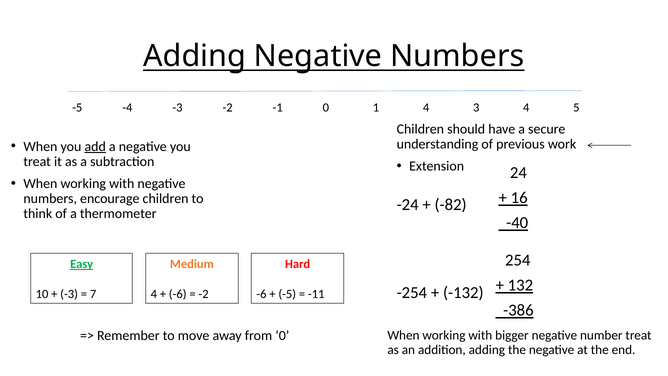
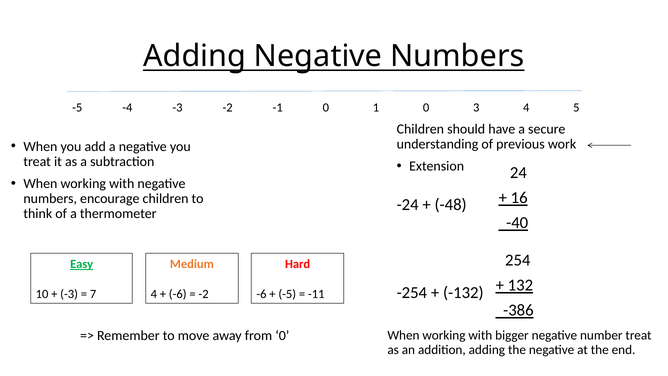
1 4: 4 -> 0
add underline: present -> none
-82: -82 -> -48
